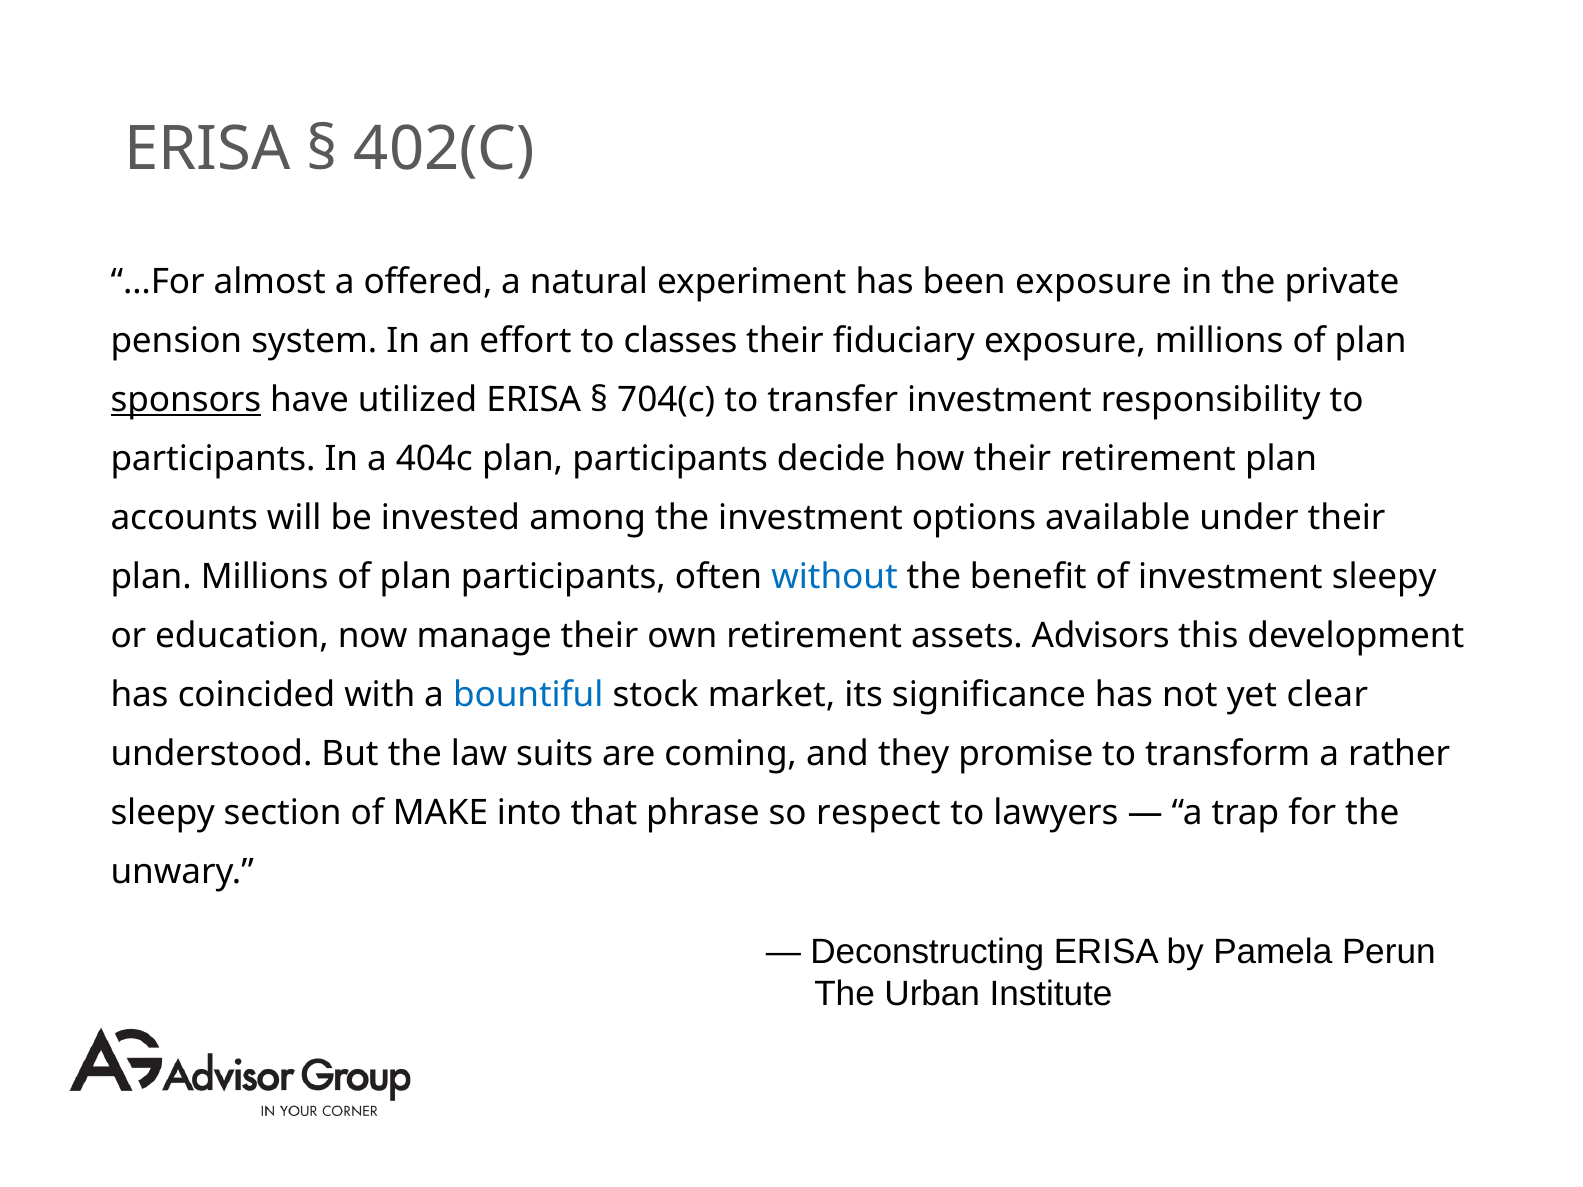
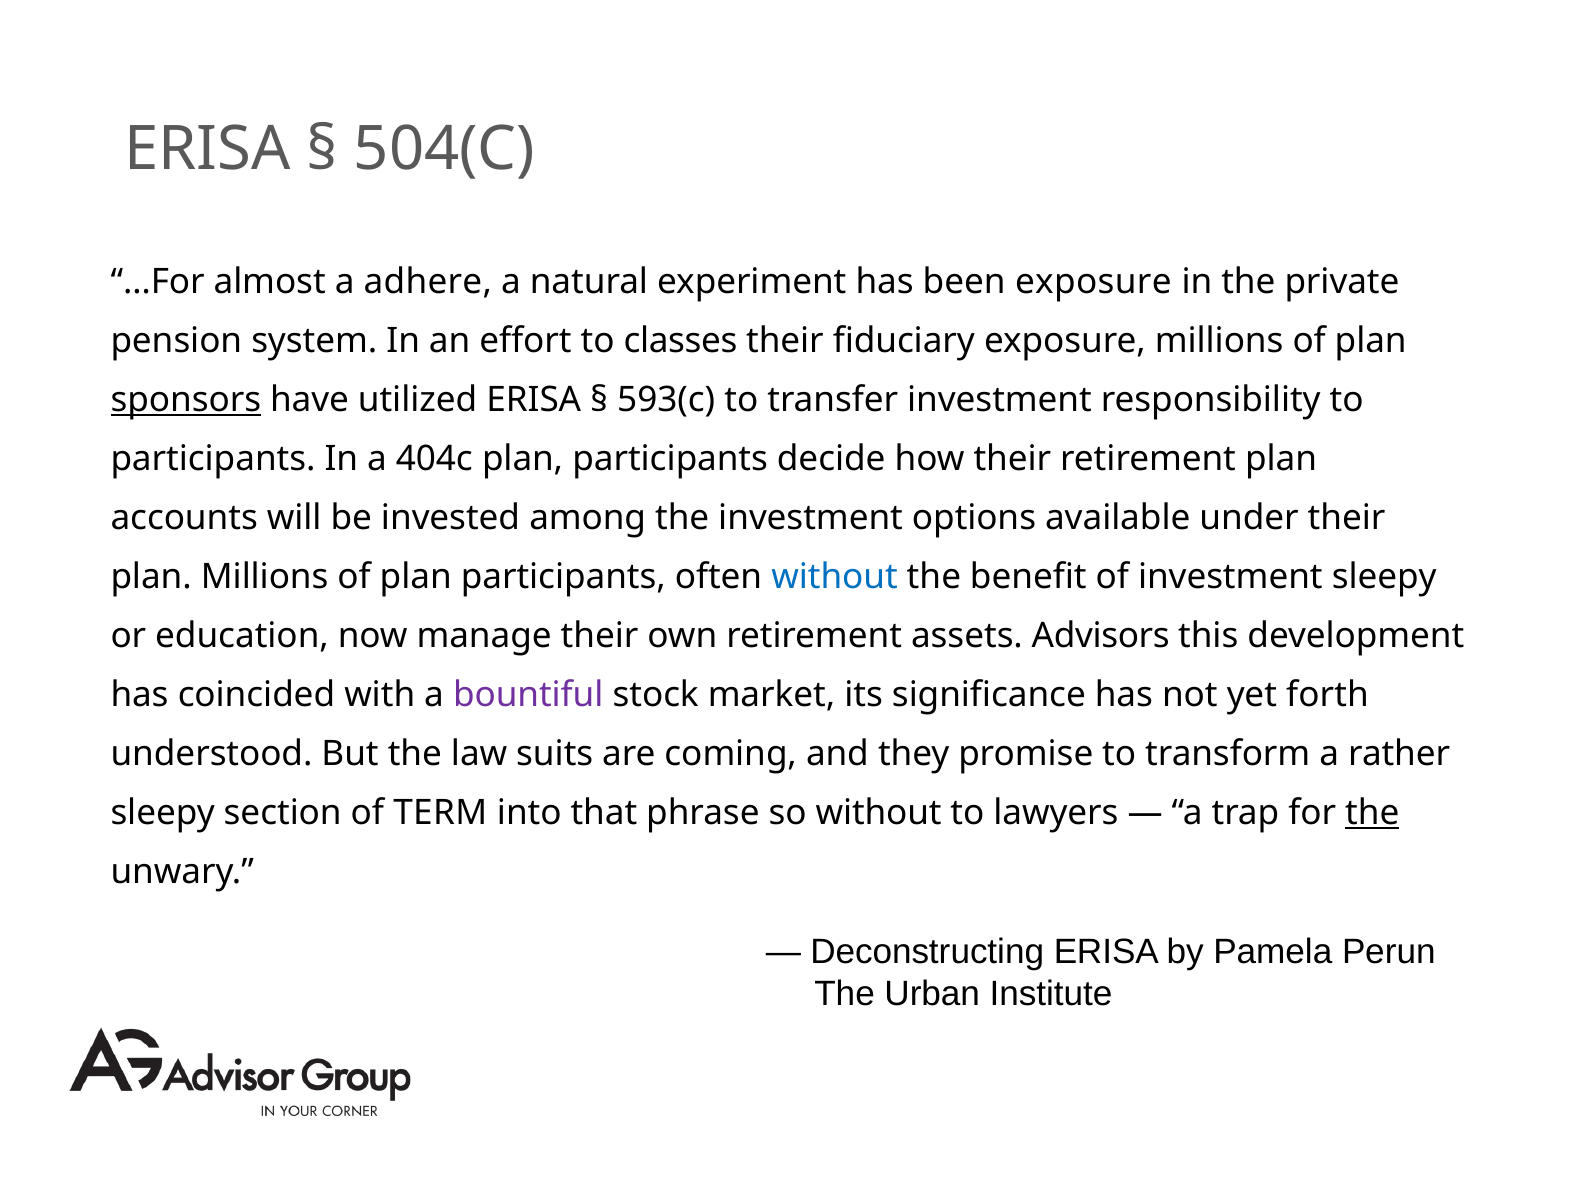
402(C: 402(C -> 504(C
offered: offered -> adhere
704(c: 704(c -> 593(c
bountiful colour: blue -> purple
clear: clear -> forth
MAKE: MAKE -> TERM
so respect: respect -> without
the at (1372, 813) underline: none -> present
